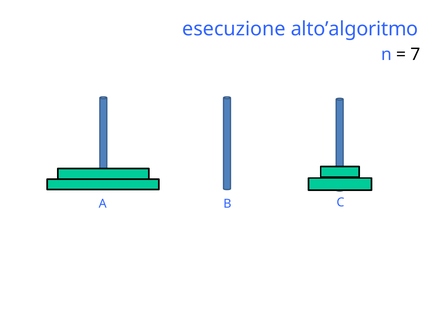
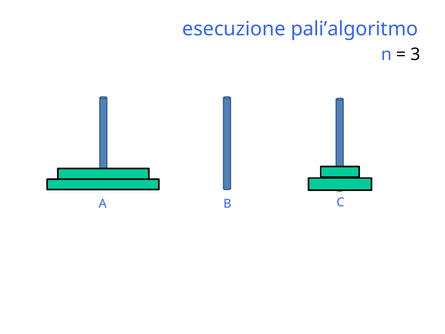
alto’algoritmo: alto’algoritmo -> pali’algoritmo
7: 7 -> 3
